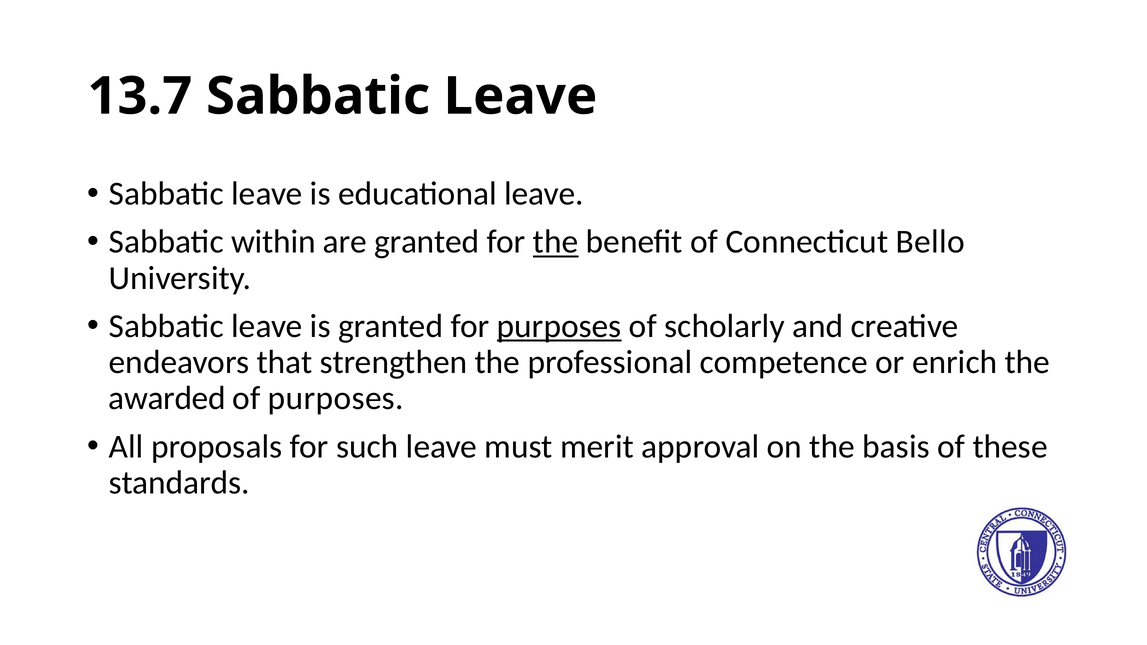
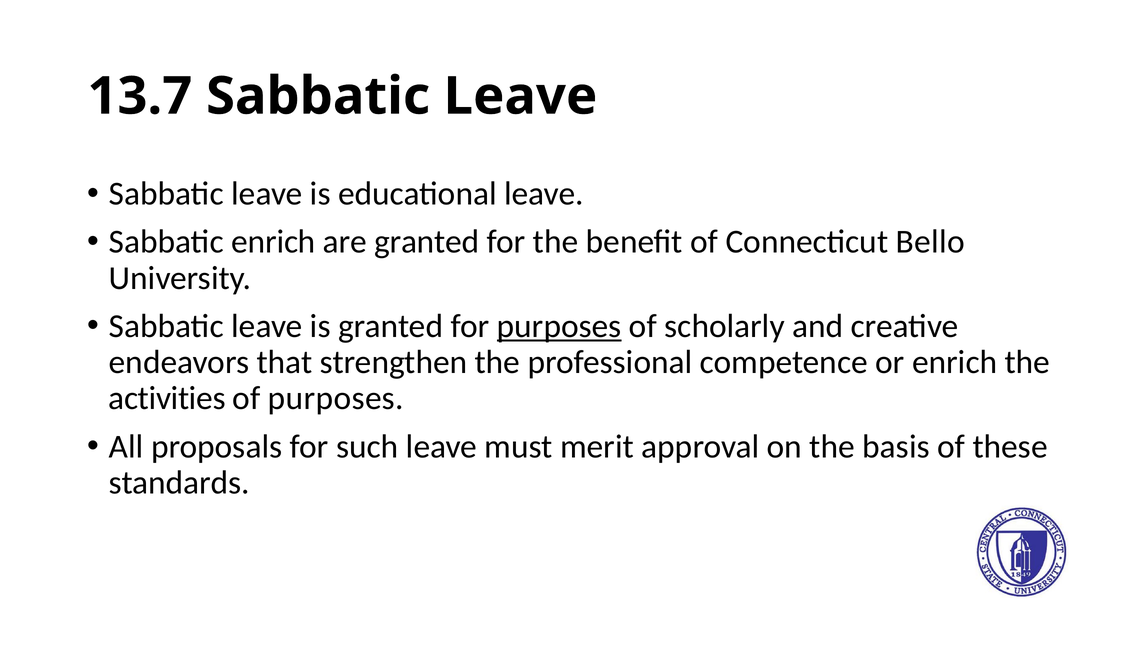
Sabbatic within: within -> enrich
the at (556, 242) underline: present -> none
awarded: awarded -> activities
